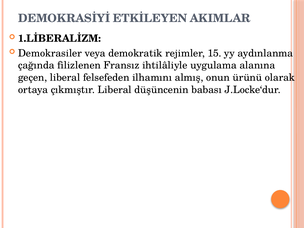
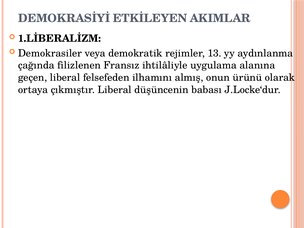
15: 15 -> 13
